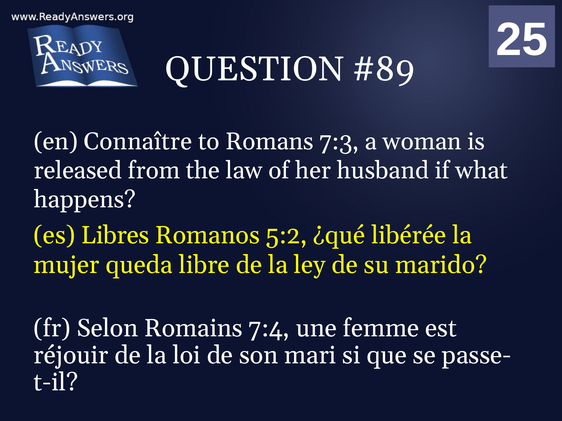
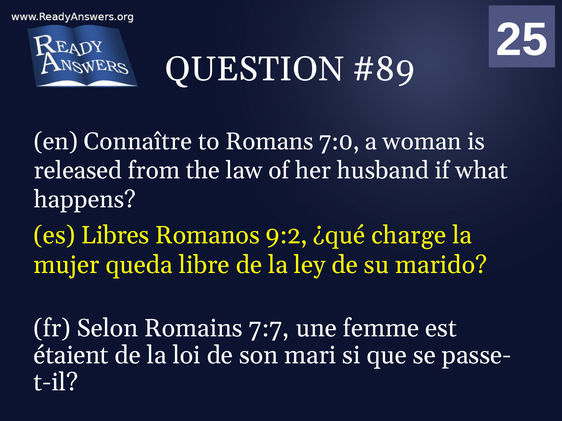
7:3: 7:3 -> 7:0
5:2: 5:2 -> 9:2
libérée: libérée -> charge
7:4: 7:4 -> 7:7
réjouir: réjouir -> étaient
